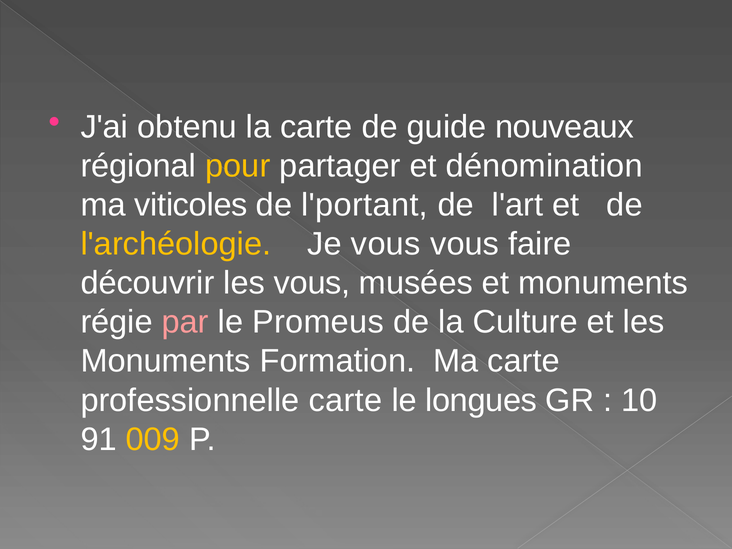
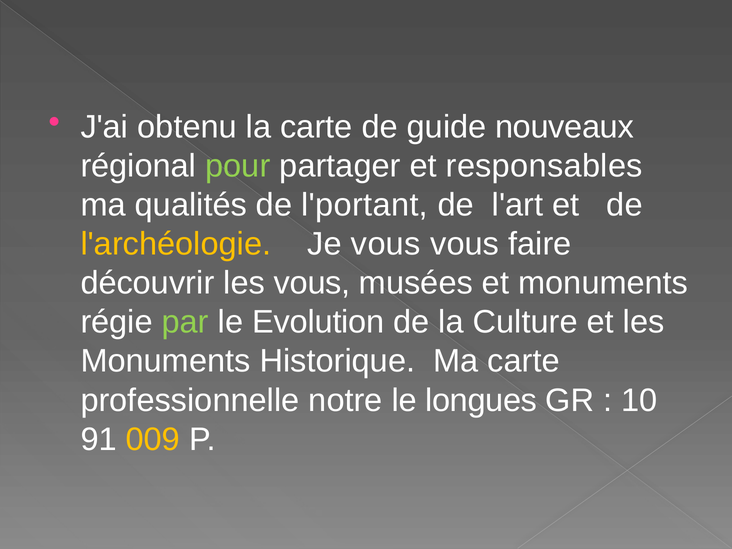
pour colour: yellow -> light green
dénomination: dénomination -> responsables
viticoles: viticoles -> qualités
par colour: pink -> light green
Promeus: Promeus -> Evolution
Formation: Formation -> Historique
professionnelle carte: carte -> notre
